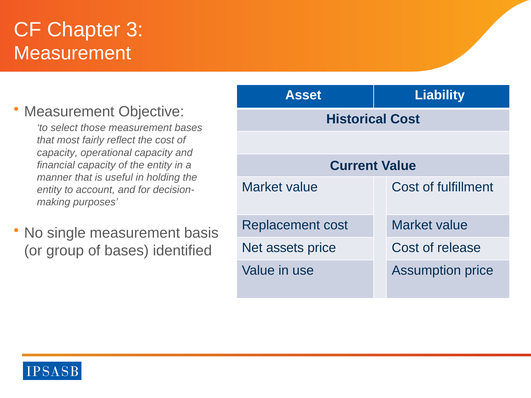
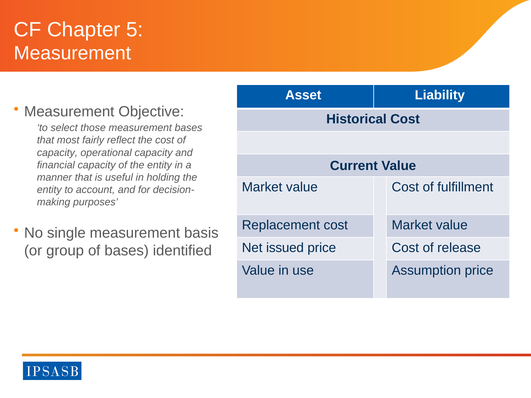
3: 3 -> 5
assets: assets -> issued
